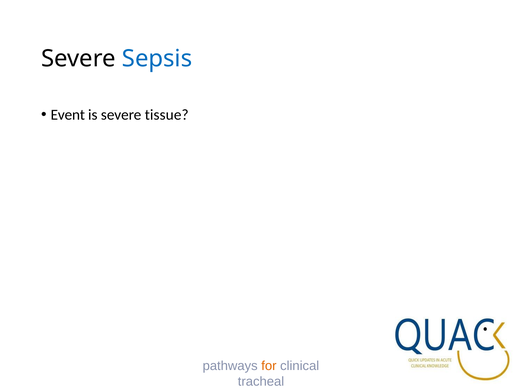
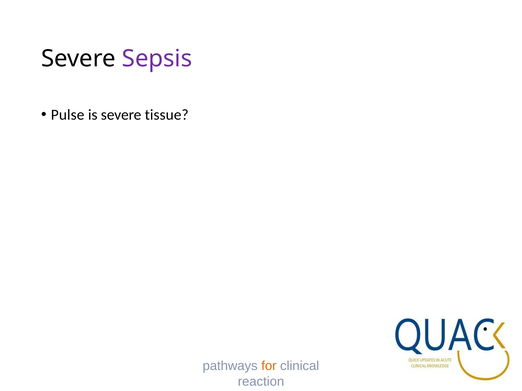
Sepsis colour: blue -> purple
Event: Event -> Pulse
tracheal: tracheal -> reaction
